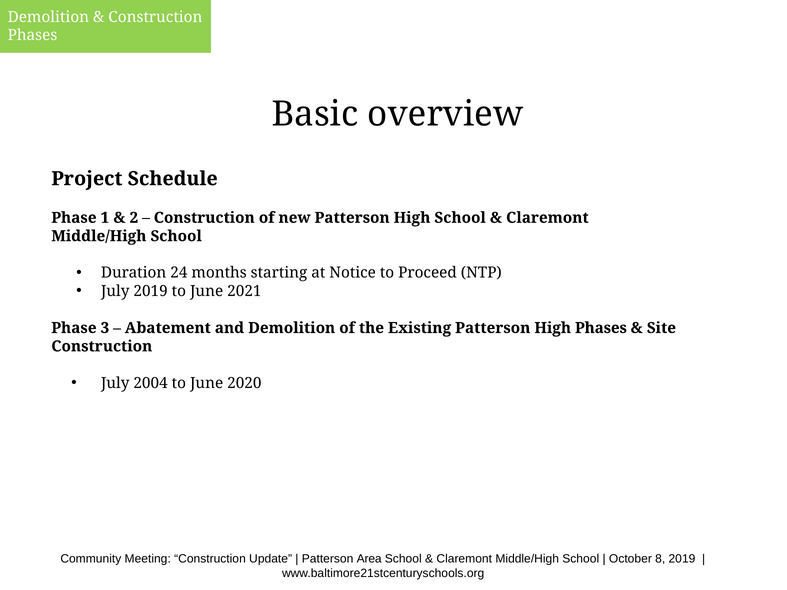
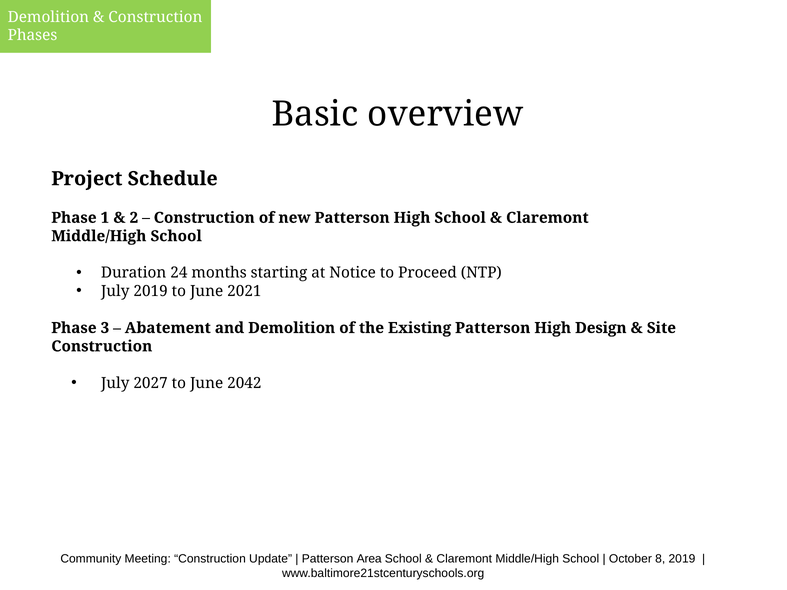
High Phases: Phases -> Design
2004: 2004 -> 2027
2020: 2020 -> 2042
